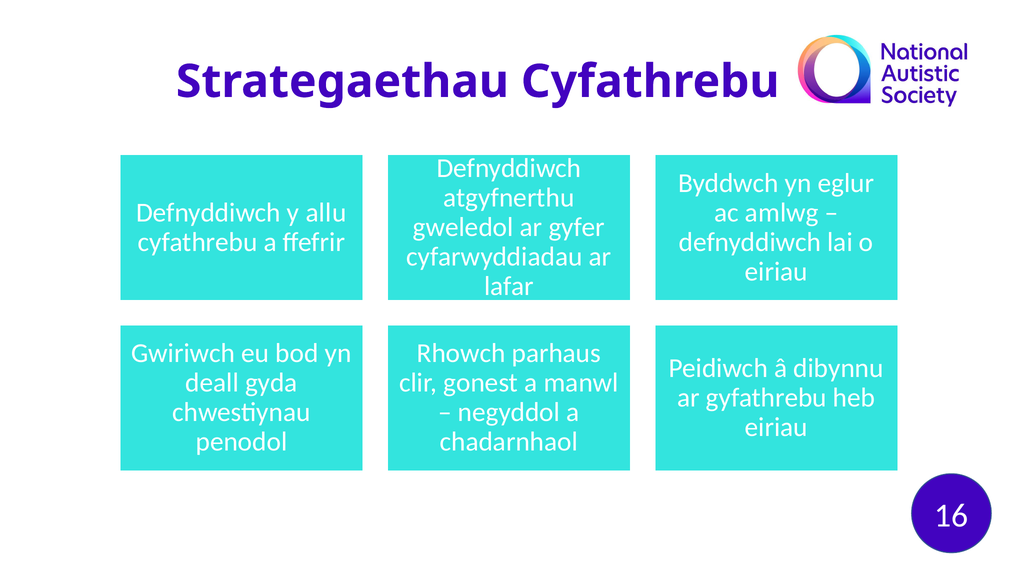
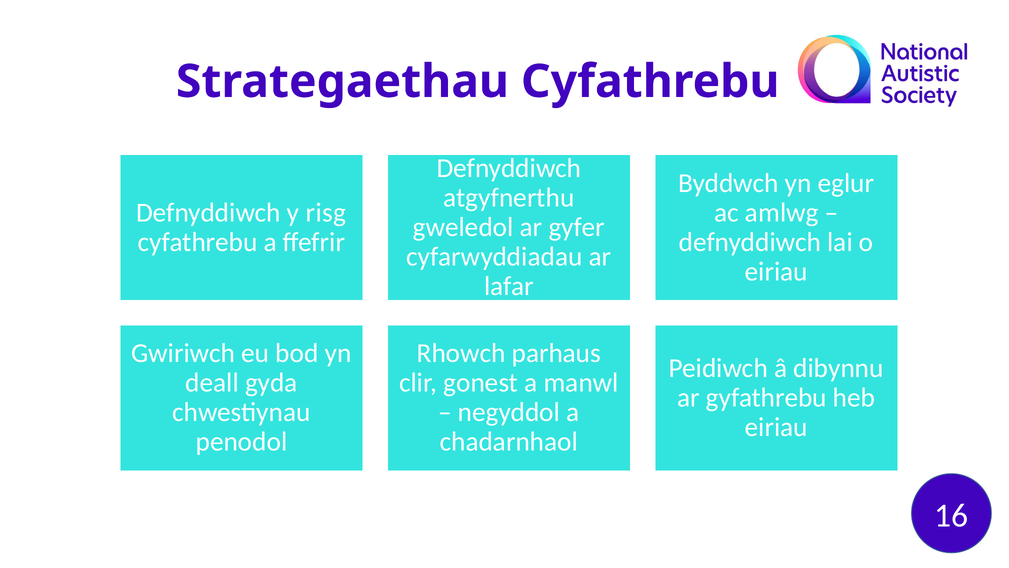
allu: allu -> risg
